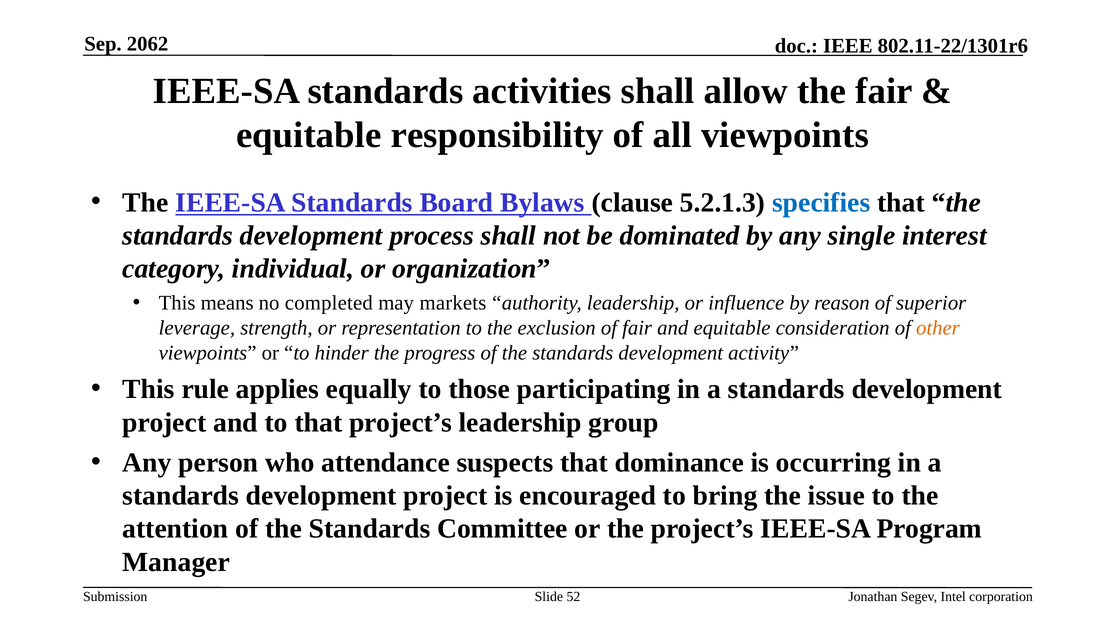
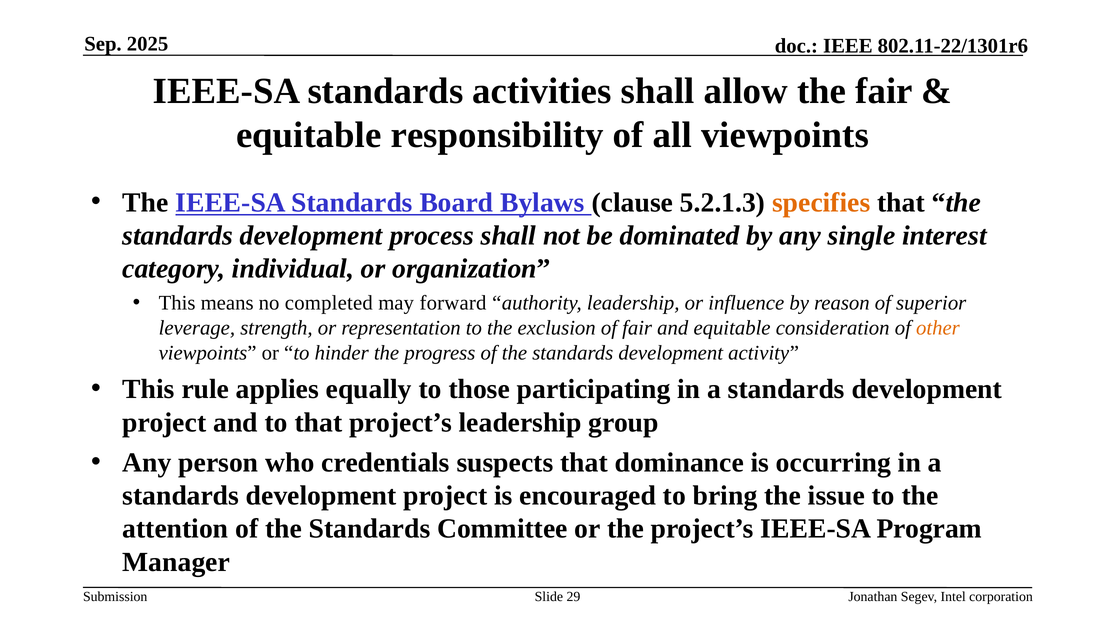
2062: 2062 -> 2025
specifies colour: blue -> orange
markets: markets -> forward
attendance: attendance -> credentials
52: 52 -> 29
